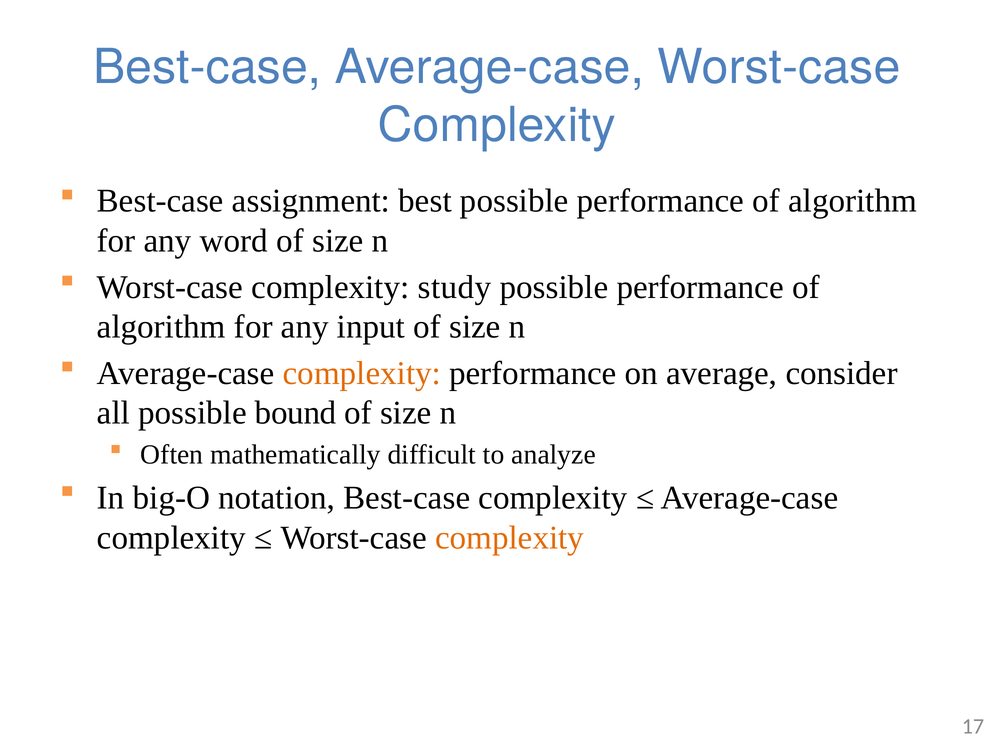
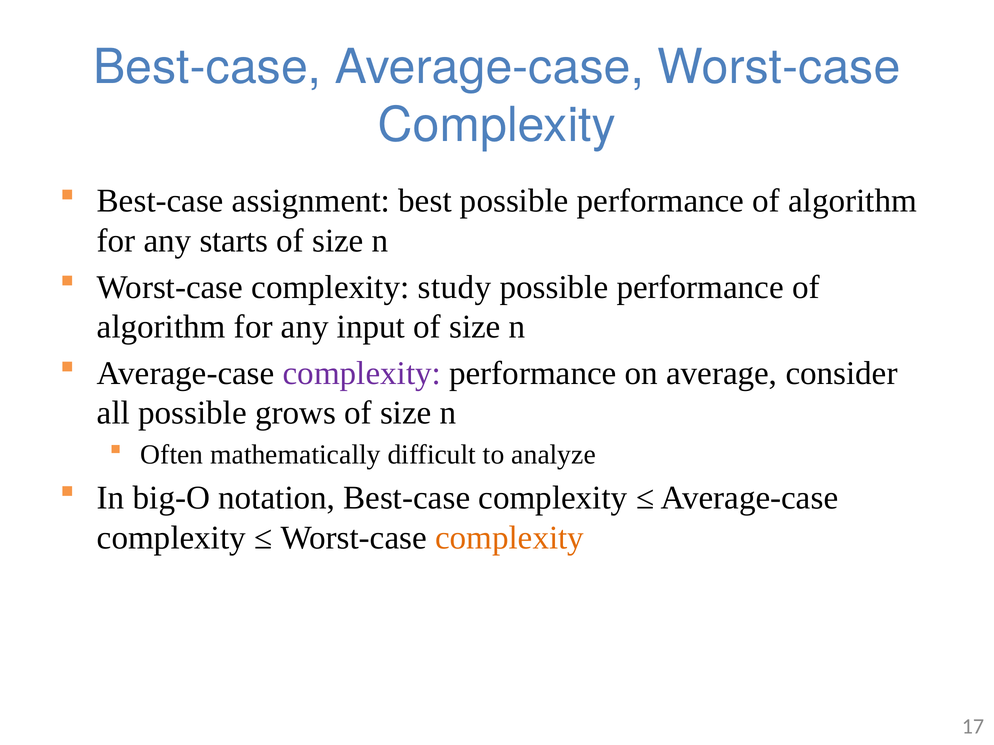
word: word -> starts
complexity at (362, 373) colour: orange -> purple
bound: bound -> grows
